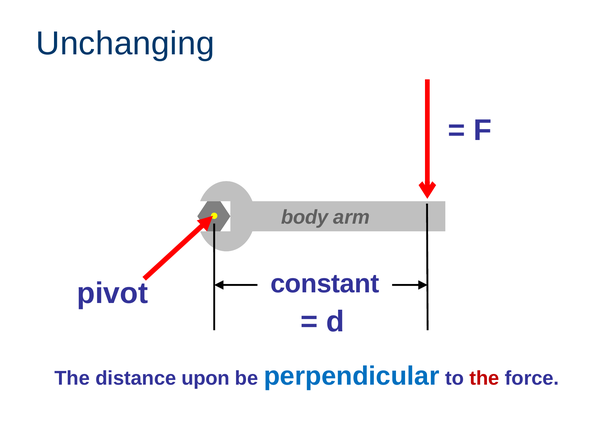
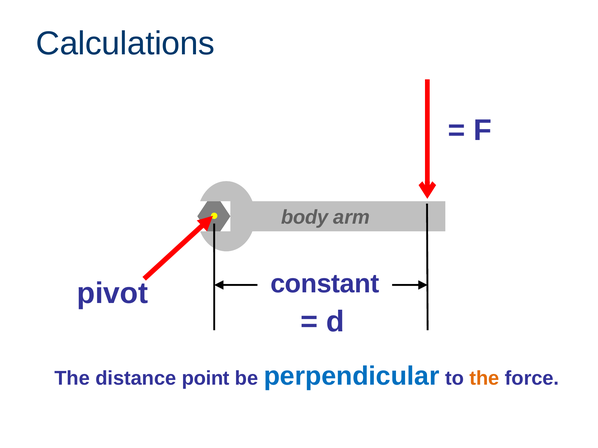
Unchanging: Unchanging -> Calculations
upon: upon -> point
the at (484, 379) colour: red -> orange
